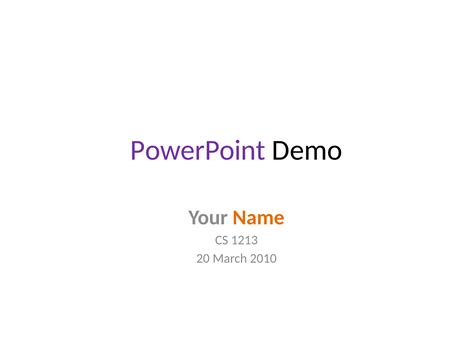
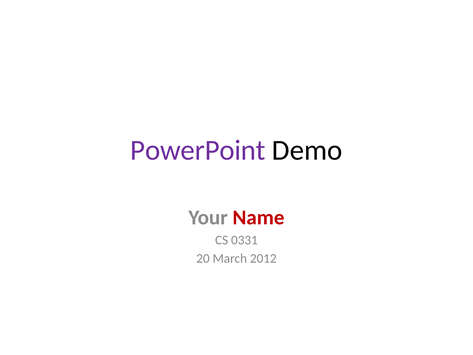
Name colour: orange -> red
1213: 1213 -> 0331
2010: 2010 -> 2012
